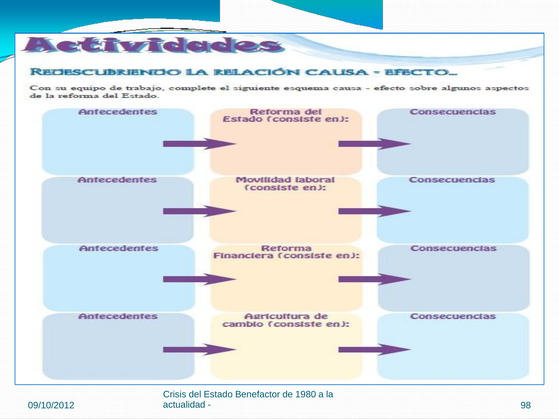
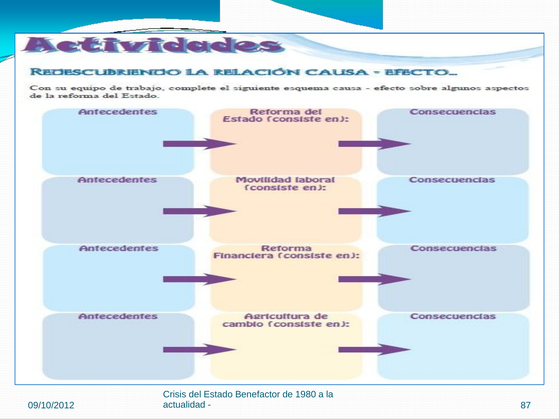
98: 98 -> 87
